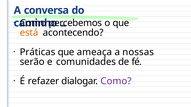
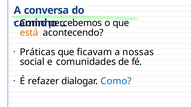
ameaça: ameaça -> ficavam
serão: serão -> social
Como at (116, 82) colour: purple -> blue
